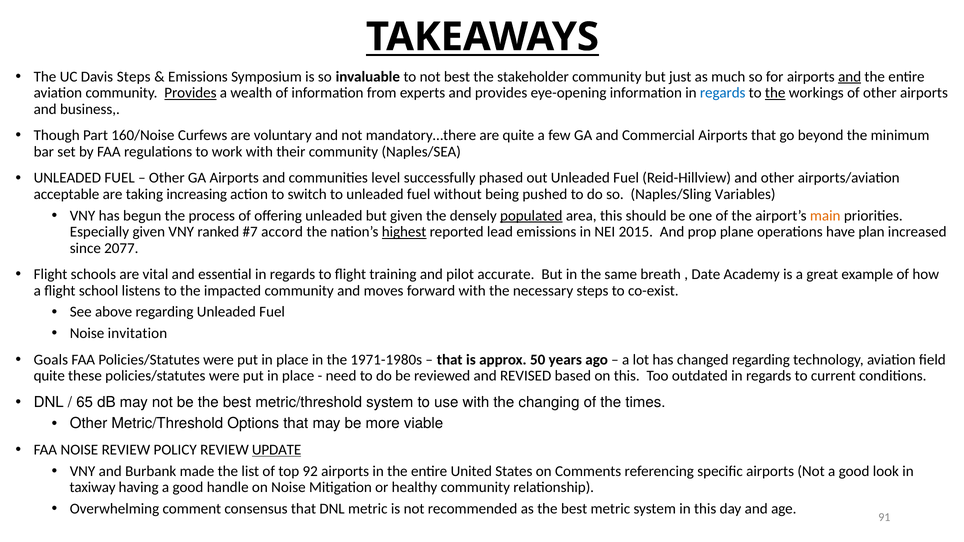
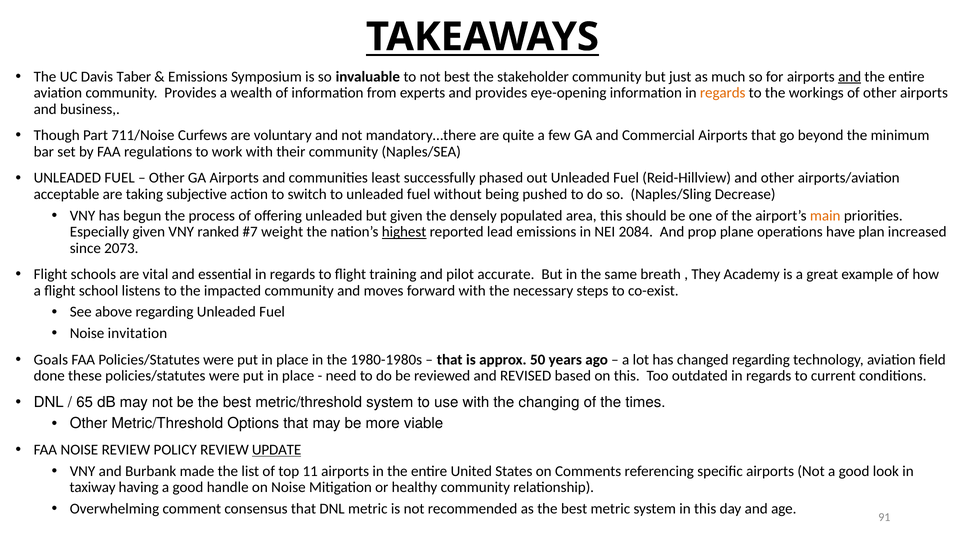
Davis Steps: Steps -> Taber
Provides at (190, 93) underline: present -> none
regards at (723, 93) colour: blue -> orange
the at (775, 93) underline: present -> none
160/Noise: 160/Noise -> 711/Noise
level: level -> least
increasing: increasing -> subjective
Variables: Variables -> Decrease
populated underline: present -> none
accord: accord -> weight
2015: 2015 -> 2084
2077: 2077 -> 2073
Date: Date -> They
1971-1980s: 1971-1980s -> 1980-1980s
quite at (49, 376): quite -> done
92: 92 -> 11
